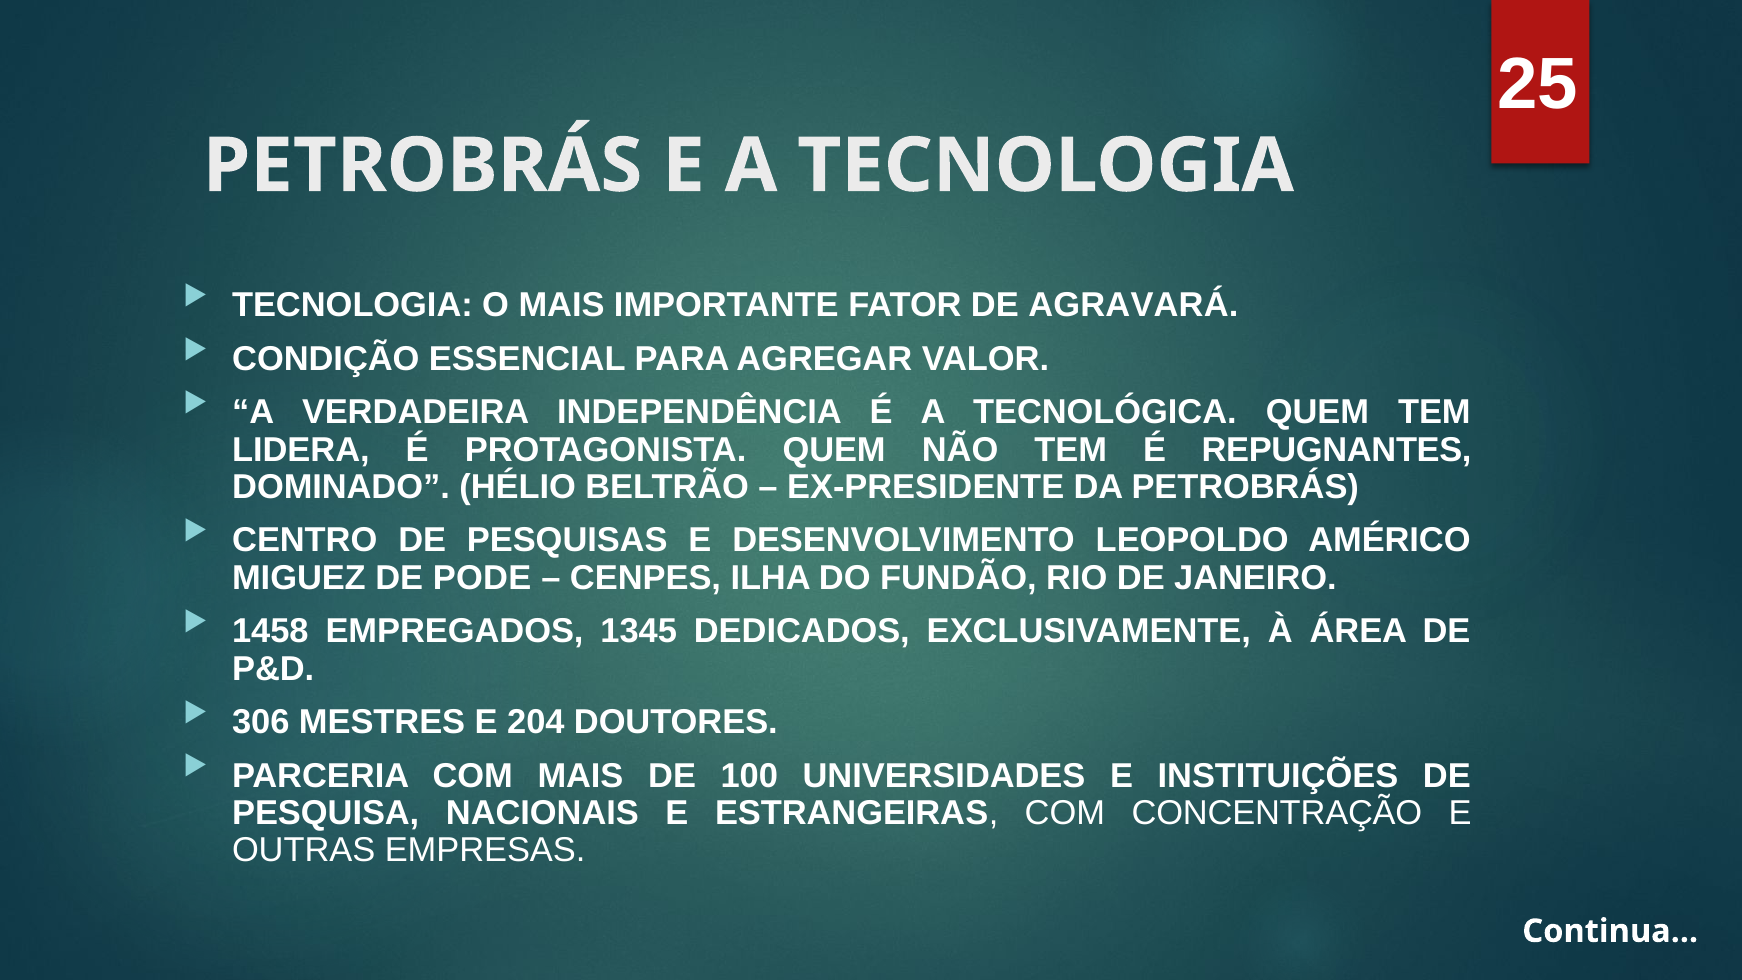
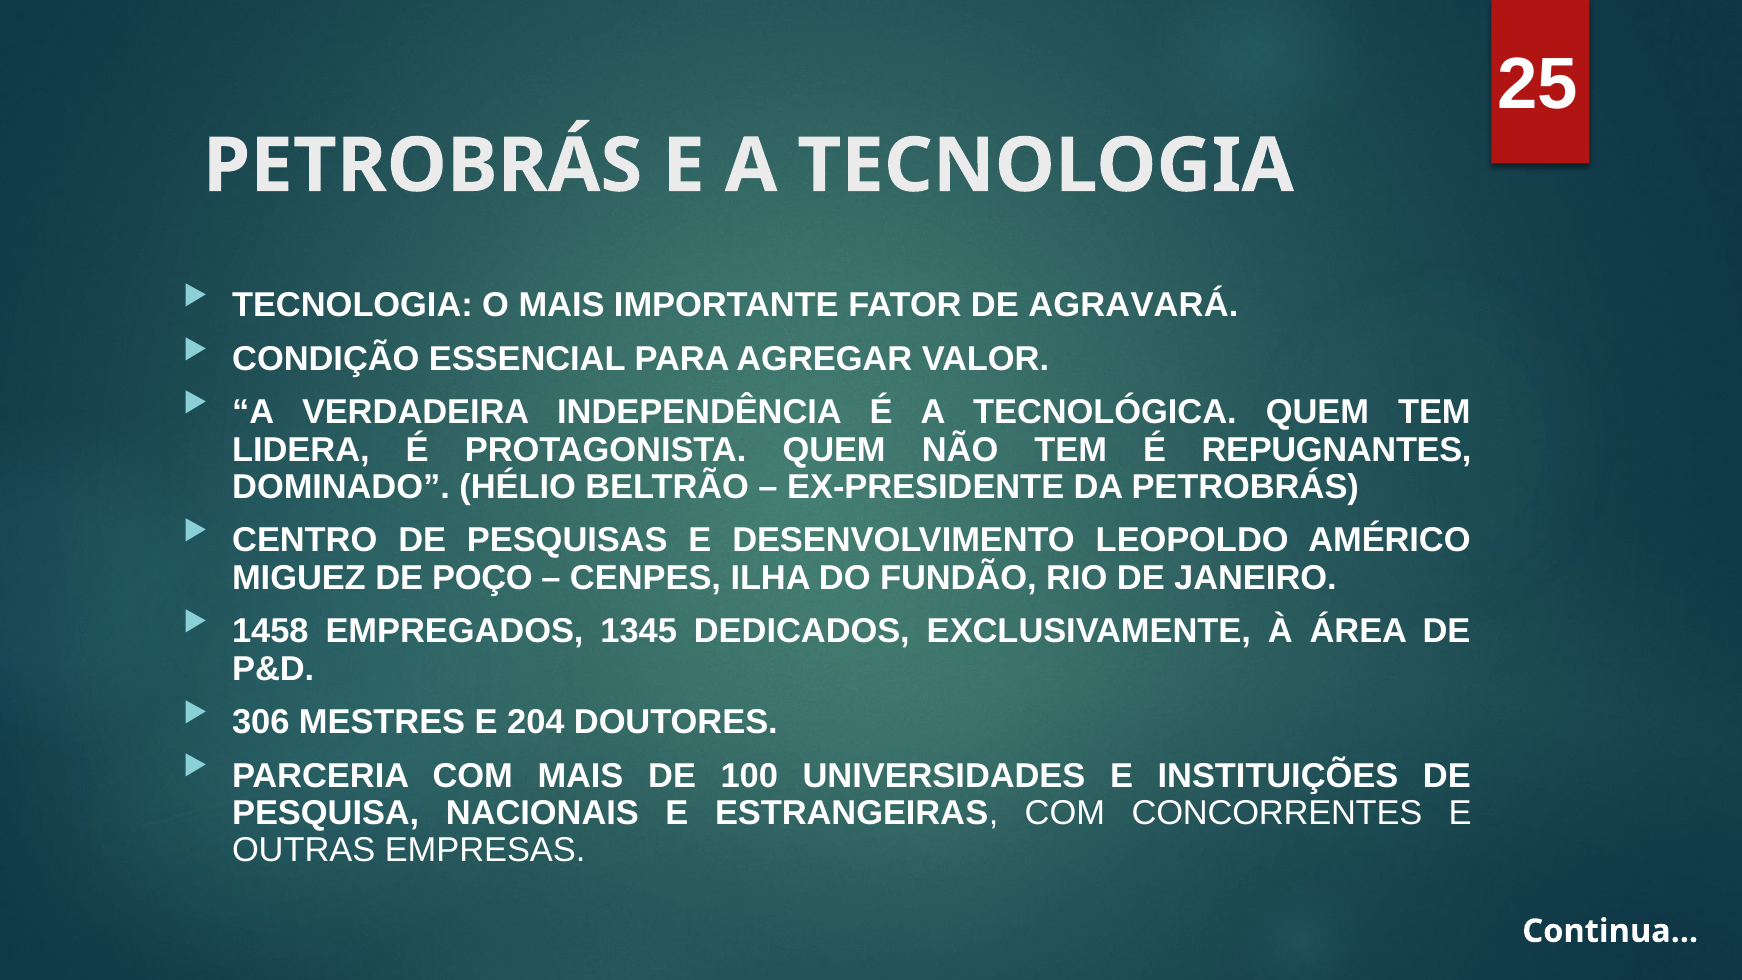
PODE: PODE -> POÇO
CONCENTRAÇÃO: CONCENTRAÇÃO -> CONCORRENTES
